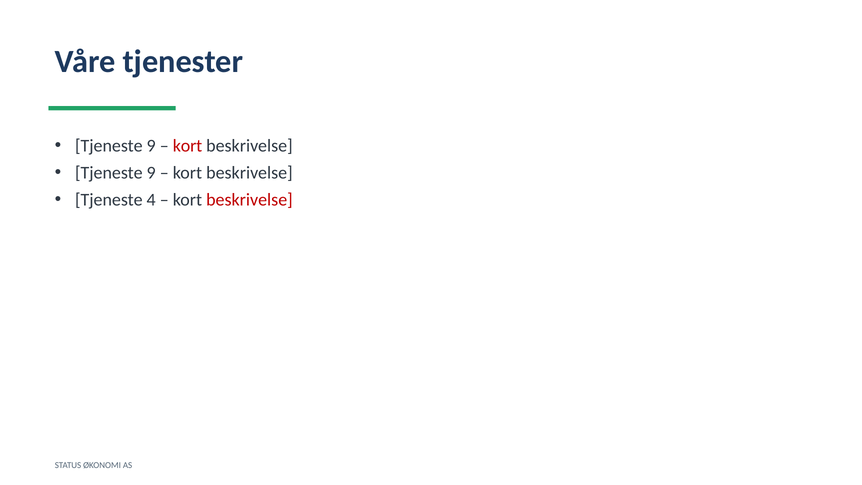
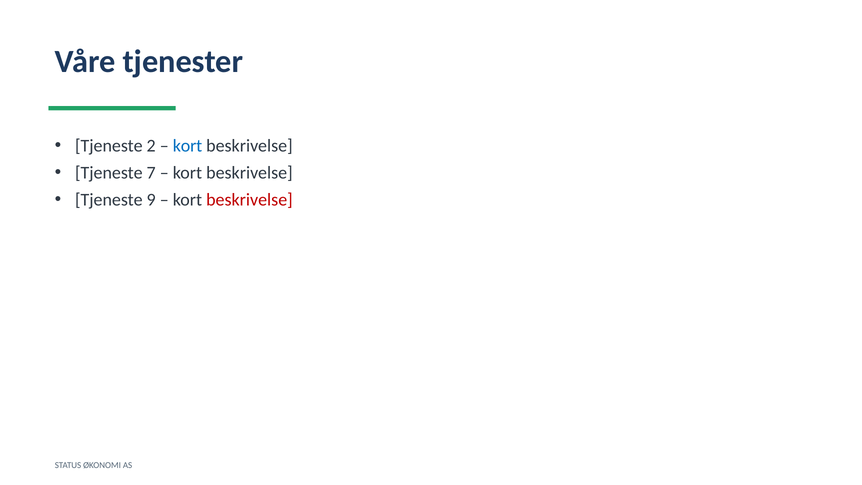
9 at (151, 146): 9 -> 2
kort at (188, 146) colour: red -> blue
9 at (151, 173): 9 -> 7
4: 4 -> 9
